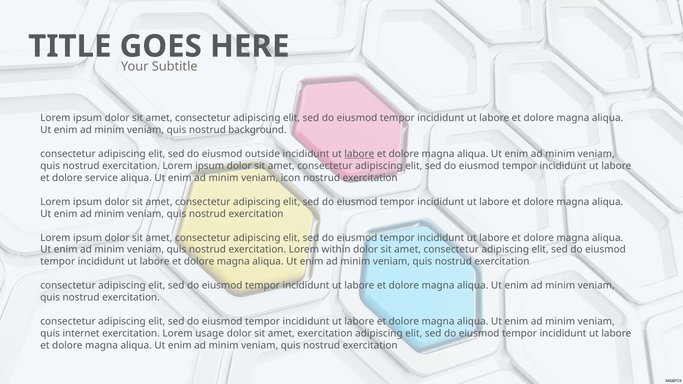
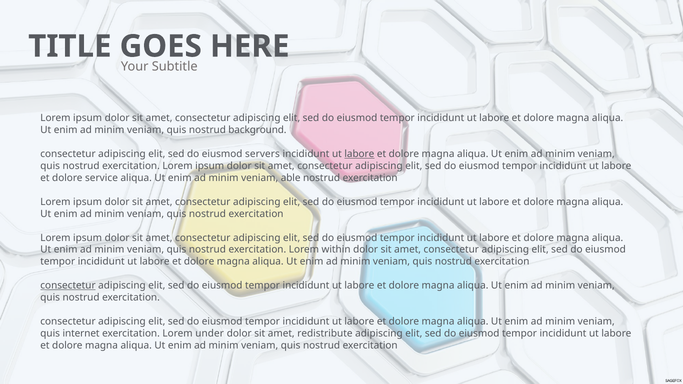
outside: outside -> servers
icon: icon -> able
consectetur at (68, 286) underline: none -> present
usage: usage -> under
amet exercitation: exercitation -> redistribute
